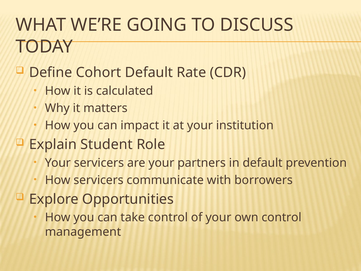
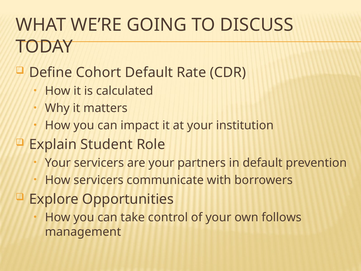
own control: control -> follows
